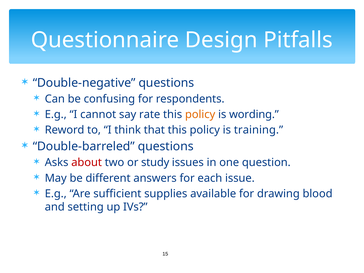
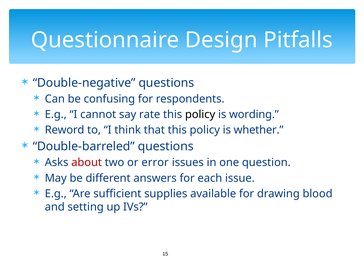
policy at (200, 114) colour: orange -> black
training: training -> whether
study: study -> error
